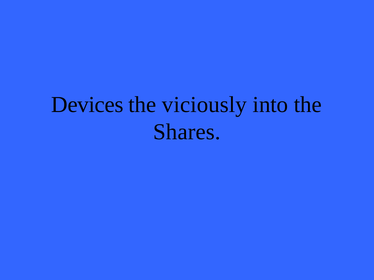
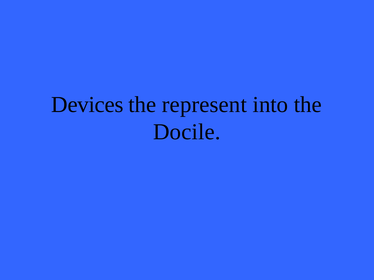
viciously: viciously -> represent
Shares: Shares -> Docile
